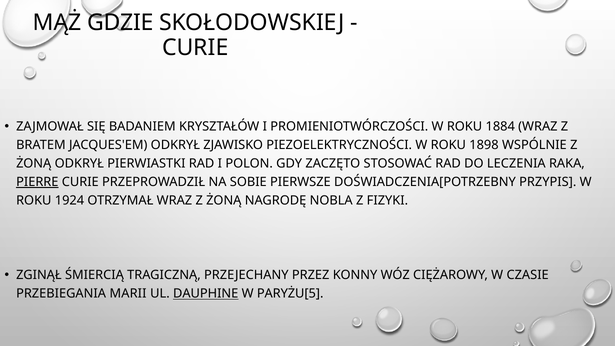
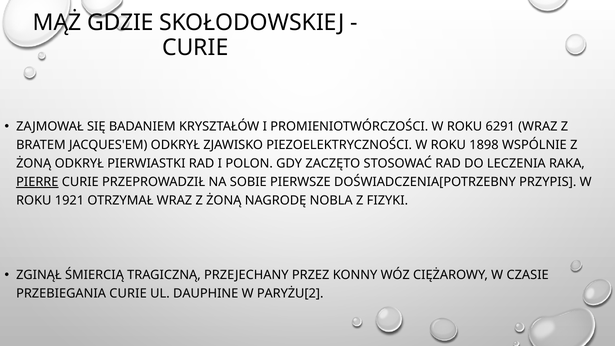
1884: 1884 -> 6291
1924: 1924 -> 1921
PRZEBIEGANIA MARII: MARII -> CURIE
DAUPHINE underline: present -> none
PARYŻU[5: PARYŻU[5 -> PARYŻU[2
